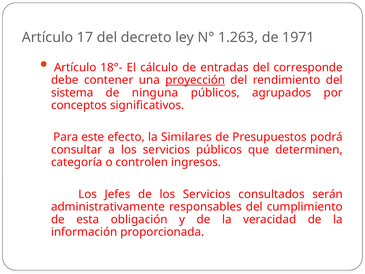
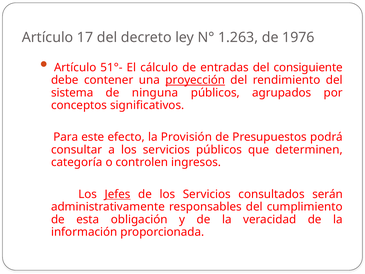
1971: 1971 -> 1976
18°-: 18°- -> 51°-
corresponde: corresponde -> consiguiente
Similares: Similares -> Provisión
Jefes underline: none -> present
